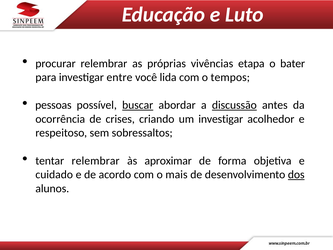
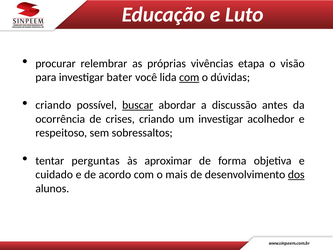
bater: bater -> visão
entre: entre -> bater
com at (189, 77) underline: none -> present
tempos: tempos -> dúvidas
pessoas at (53, 105): pessoas -> criando
discussão underline: present -> none
tentar relembrar: relembrar -> perguntas
